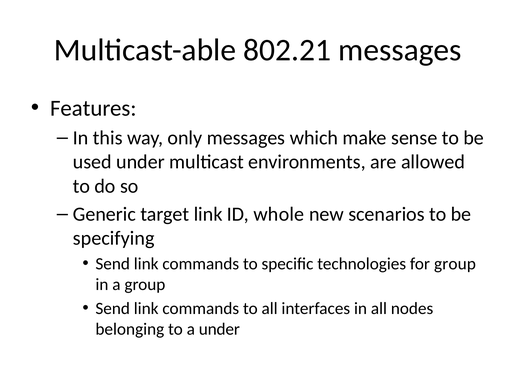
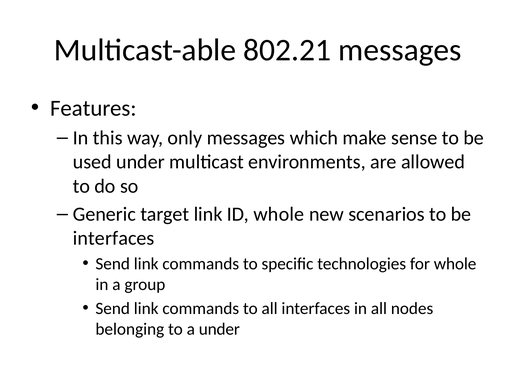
specifying at (114, 238): specifying -> interfaces
for group: group -> whole
